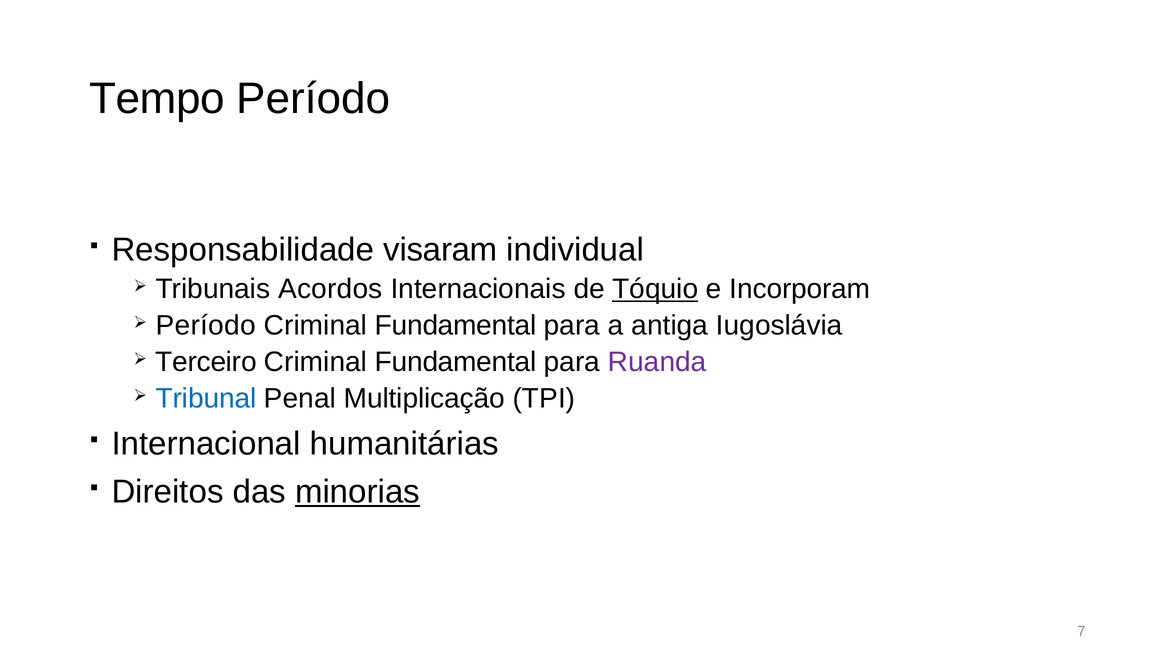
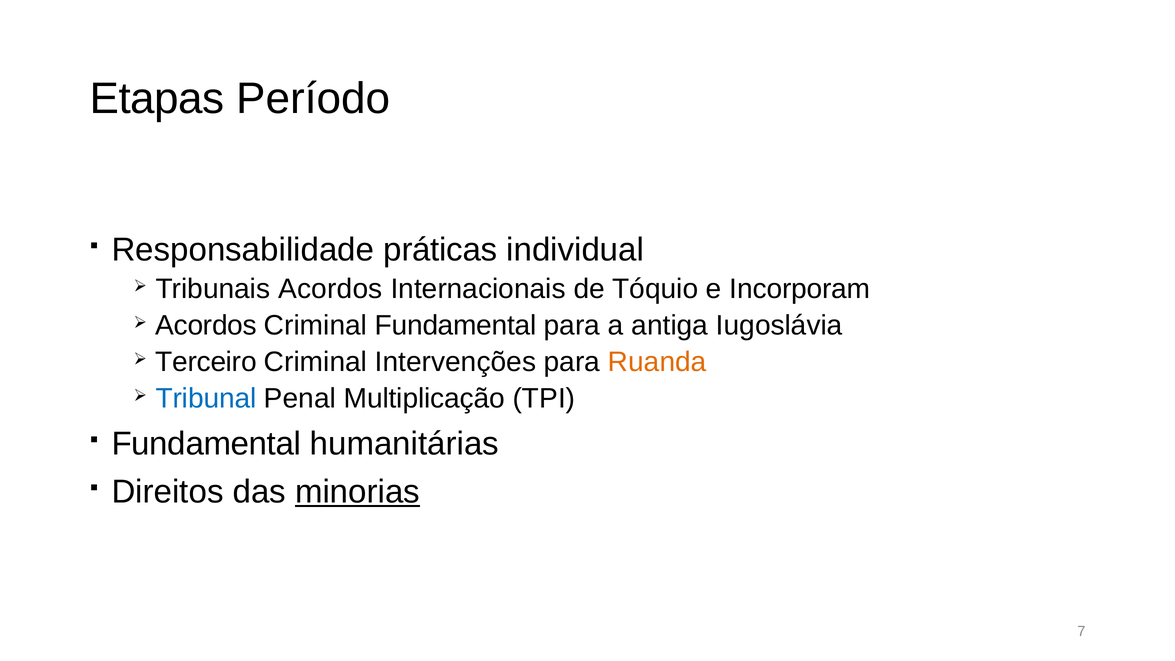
Tempo: Tempo -> Etapas
visaram: visaram -> práticas
Tóquio underline: present -> none
Período at (206, 326): Período -> Acordos
Fundamental at (456, 362): Fundamental -> Intervenções
Ruanda colour: purple -> orange
Internacional at (206, 444): Internacional -> Fundamental
